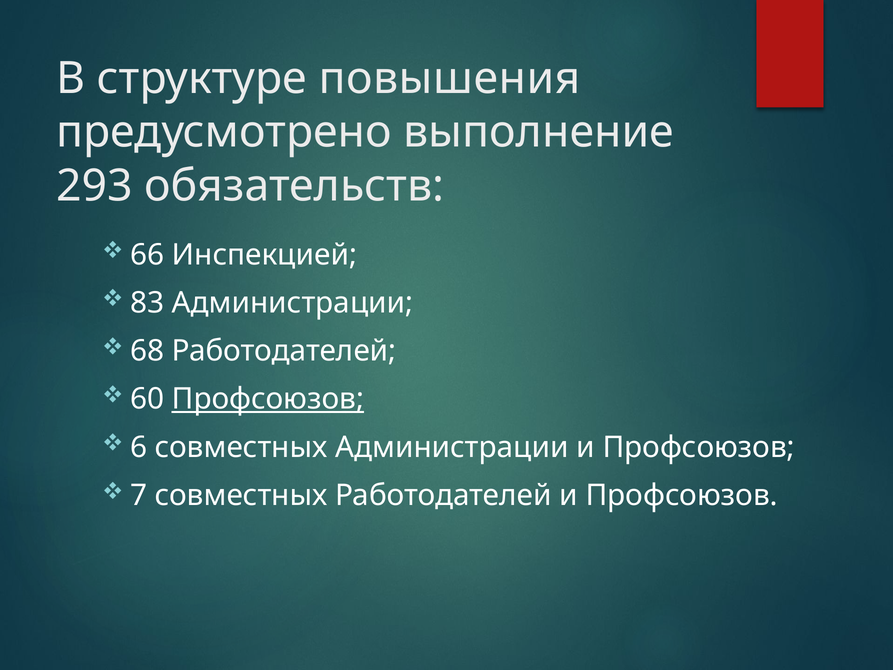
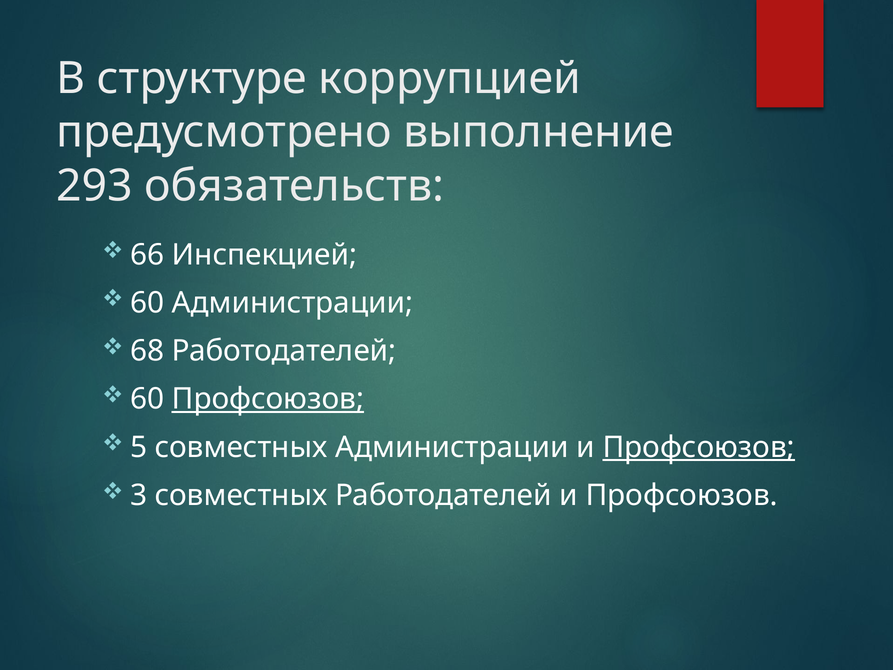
повышения: повышения -> коррупцией
83 at (147, 303): 83 -> 60
6: 6 -> 5
Профсоюзов at (699, 447) underline: none -> present
7: 7 -> 3
